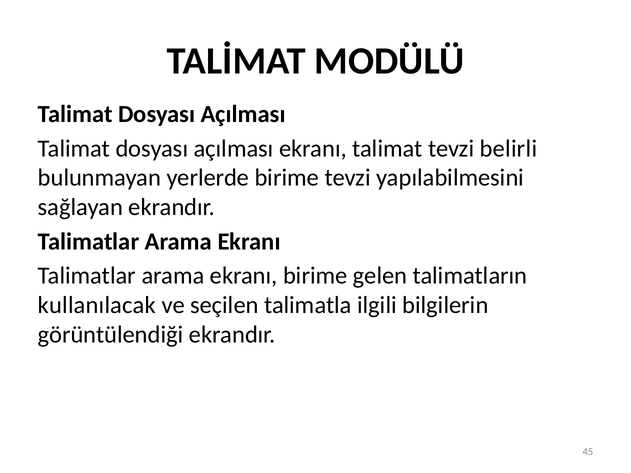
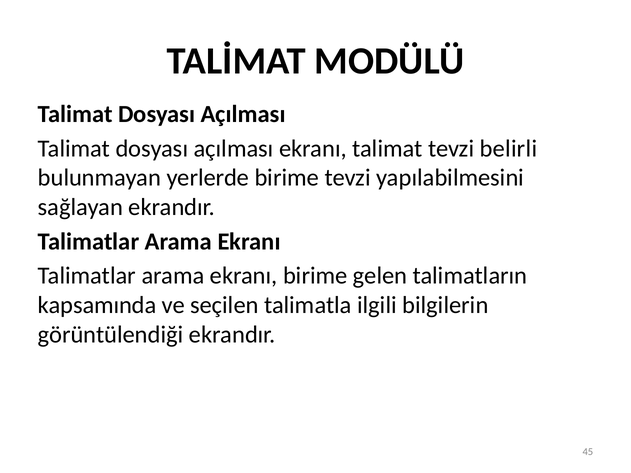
kullanılacak: kullanılacak -> kapsamında
